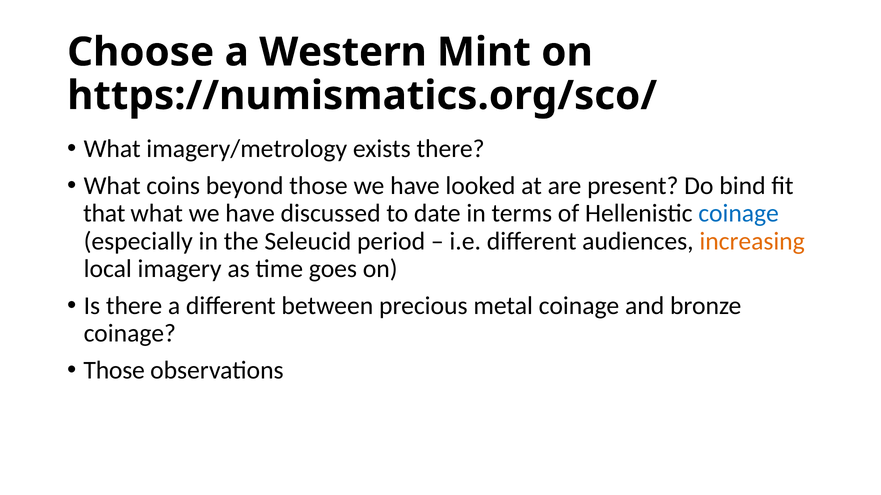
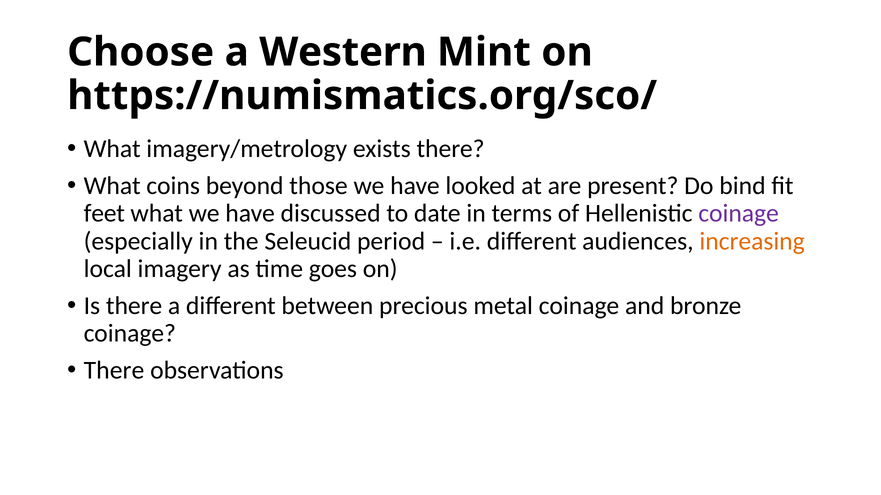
that: that -> feet
coinage at (739, 214) colour: blue -> purple
Those at (114, 371): Those -> There
